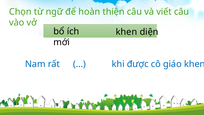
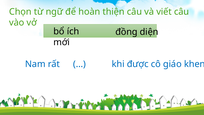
khen at (126, 32): khen -> đồng
